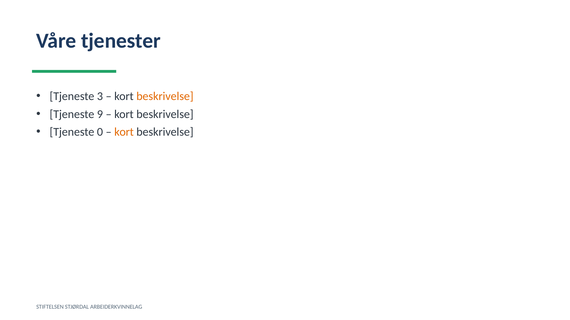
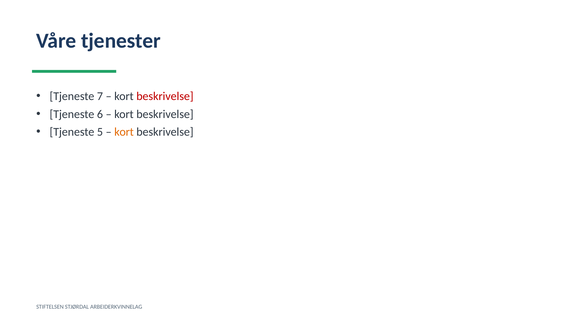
3: 3 -> 7
beskrivelse at (165, 97) colour: orange -> red
9: 9 -> 6
0: 0 -> 5
